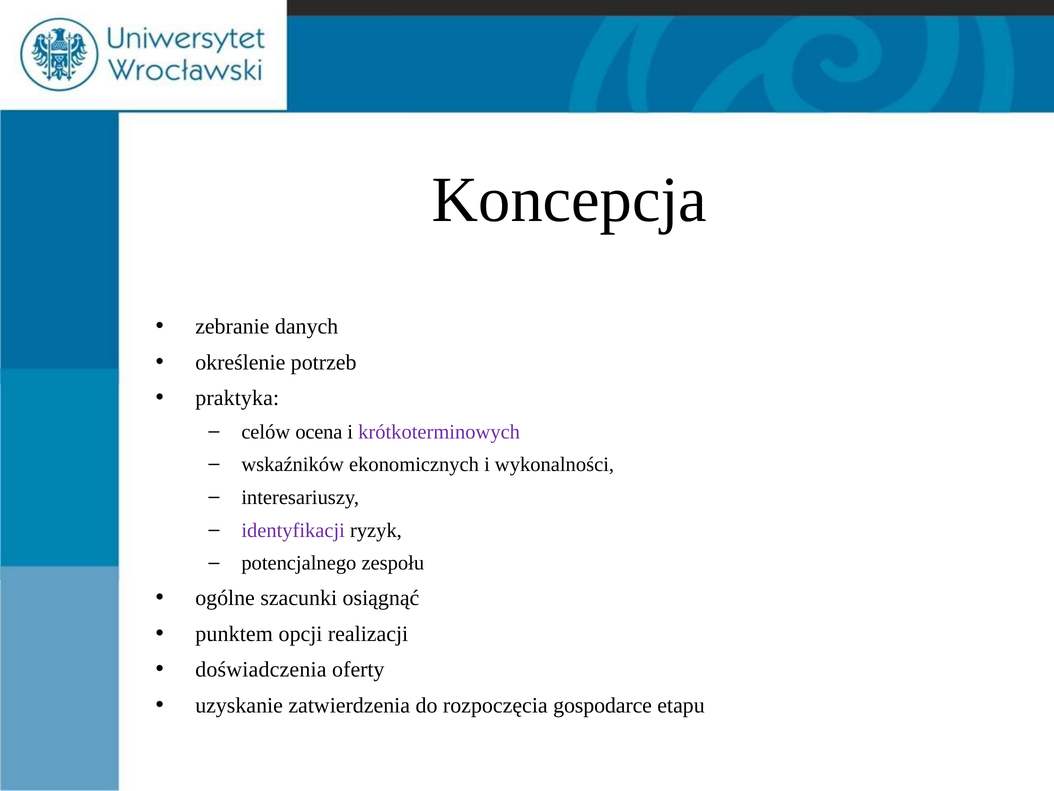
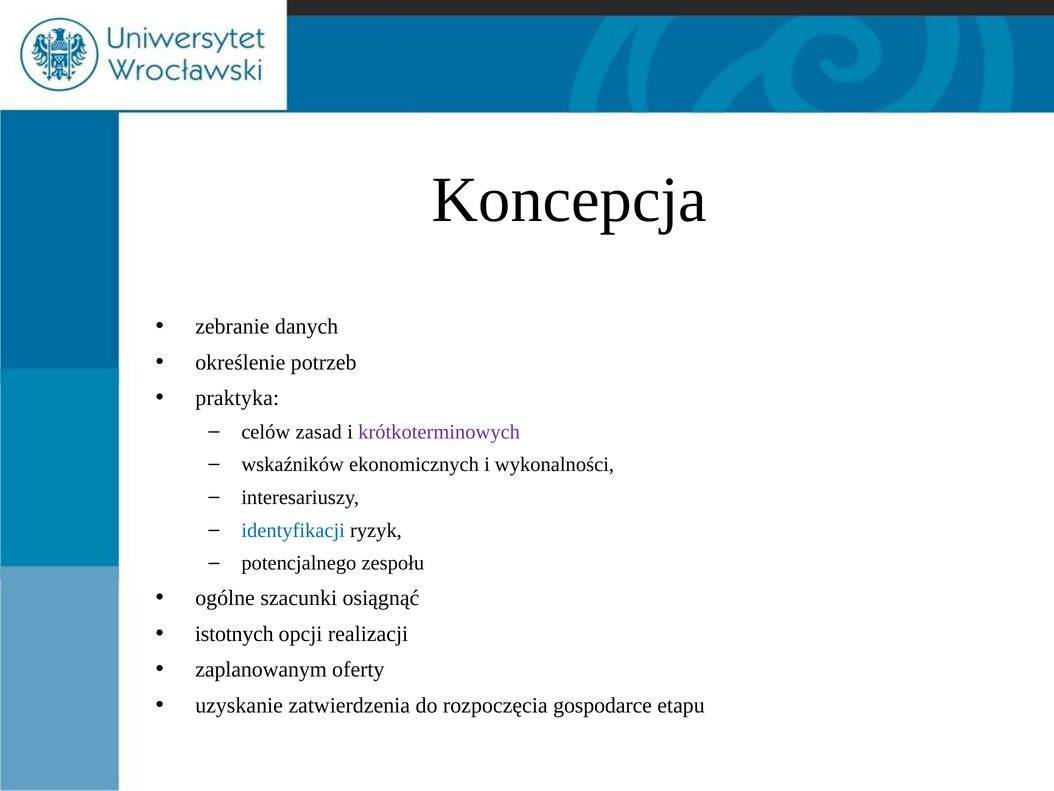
ocena: ocena -> zasad
identyfikacji colour: purple -> blue
punktem: punktem -> istotnych
doświadczenia: doświadczenia -> zaplanowanym
